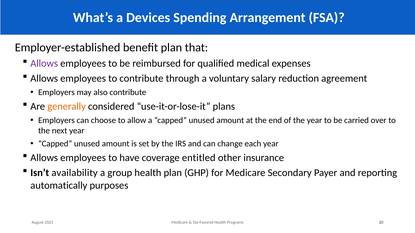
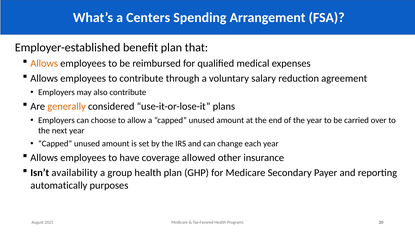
Devices: Devices -> Centers
Allows at (44, 64) colour: purple -> orange
entitled: entitled -> allowed
